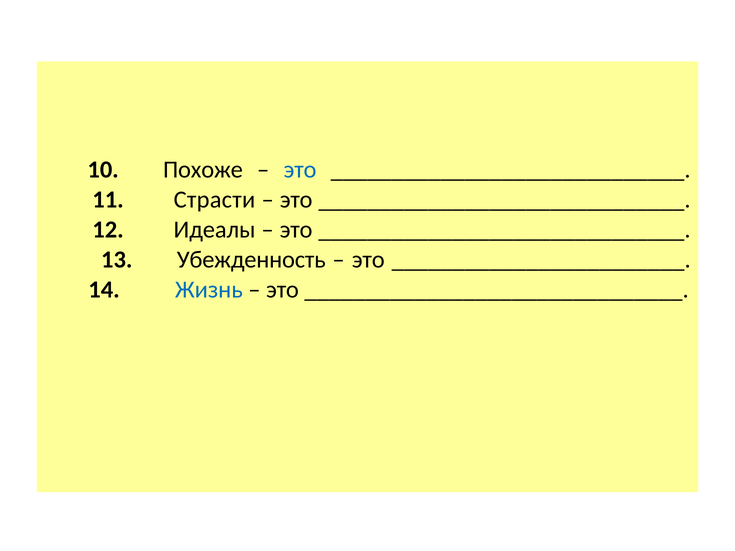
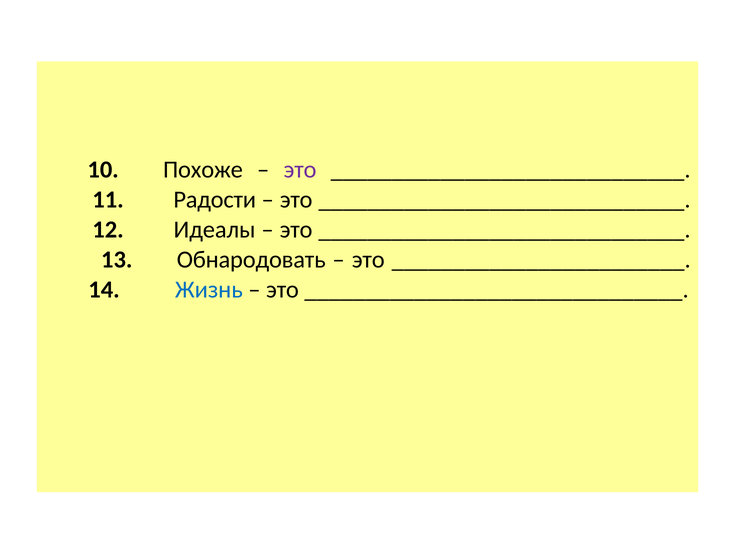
это at (300, 170) colour: blue -> purple
Страсти: Страсти -> Радости
Убежденность: Убежденность -> Обнародовать
